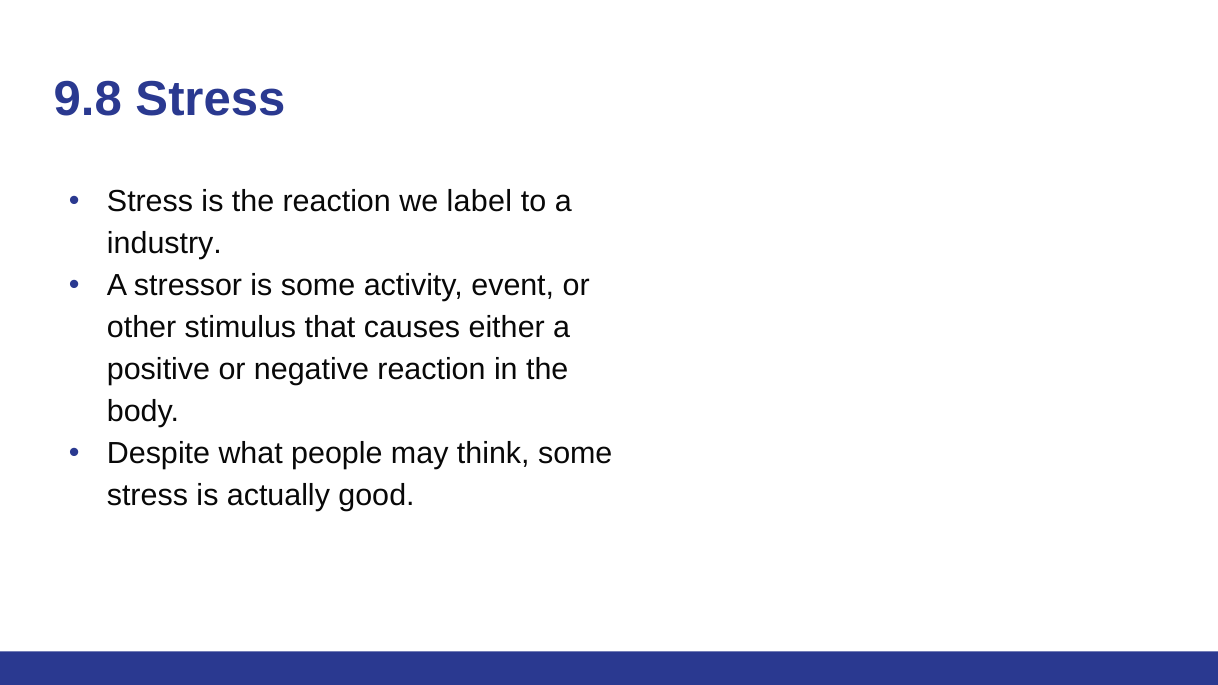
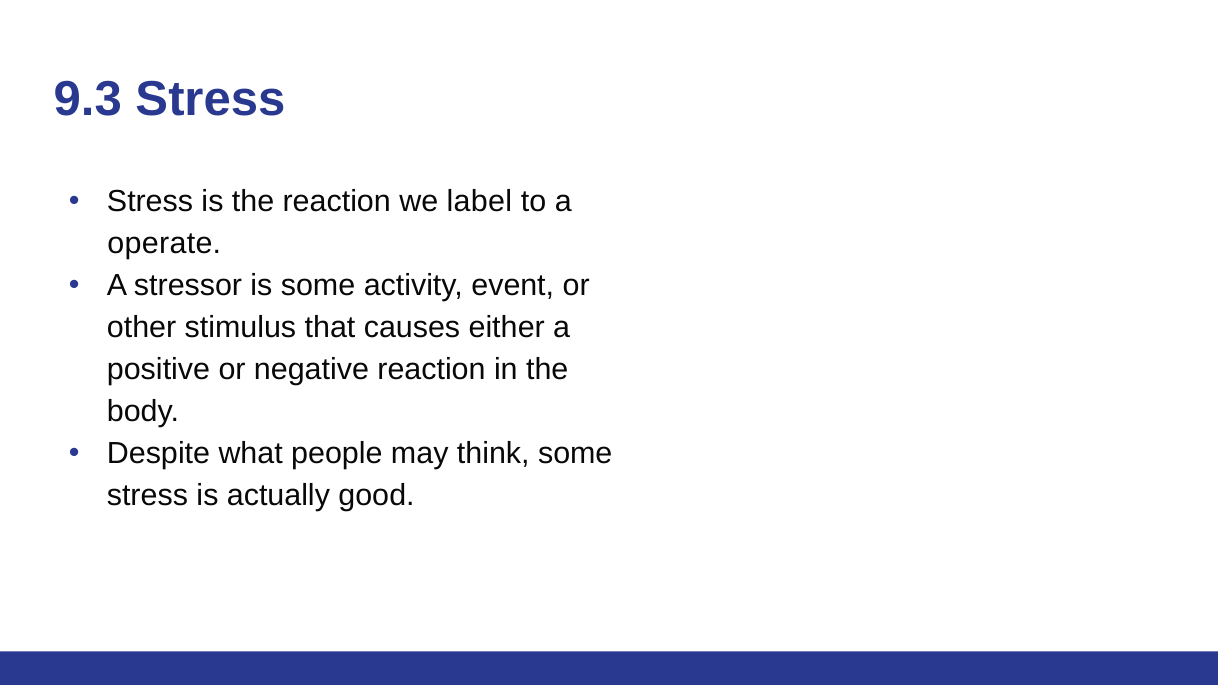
9.8: 9.8 -> 9.3
industry: industry -> operate
